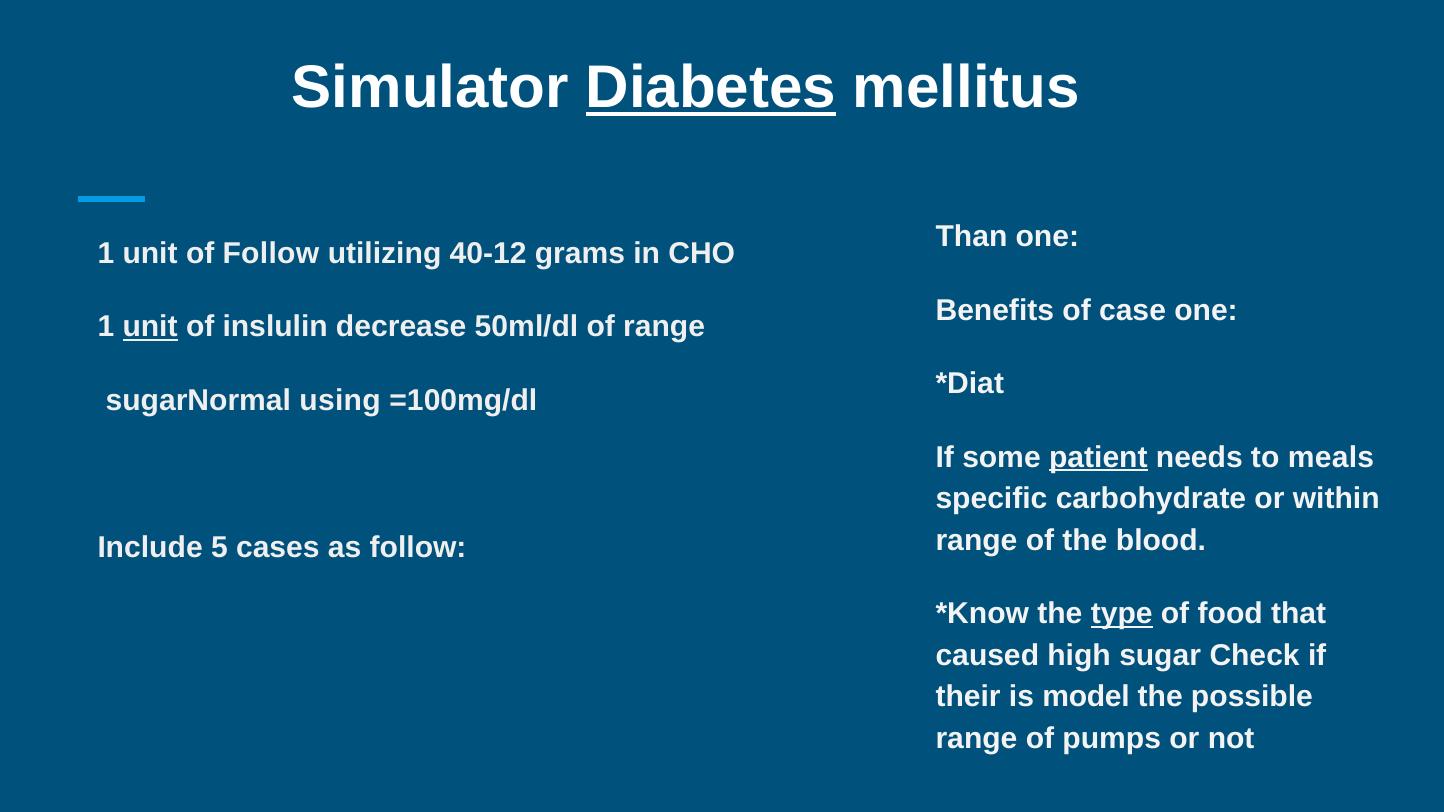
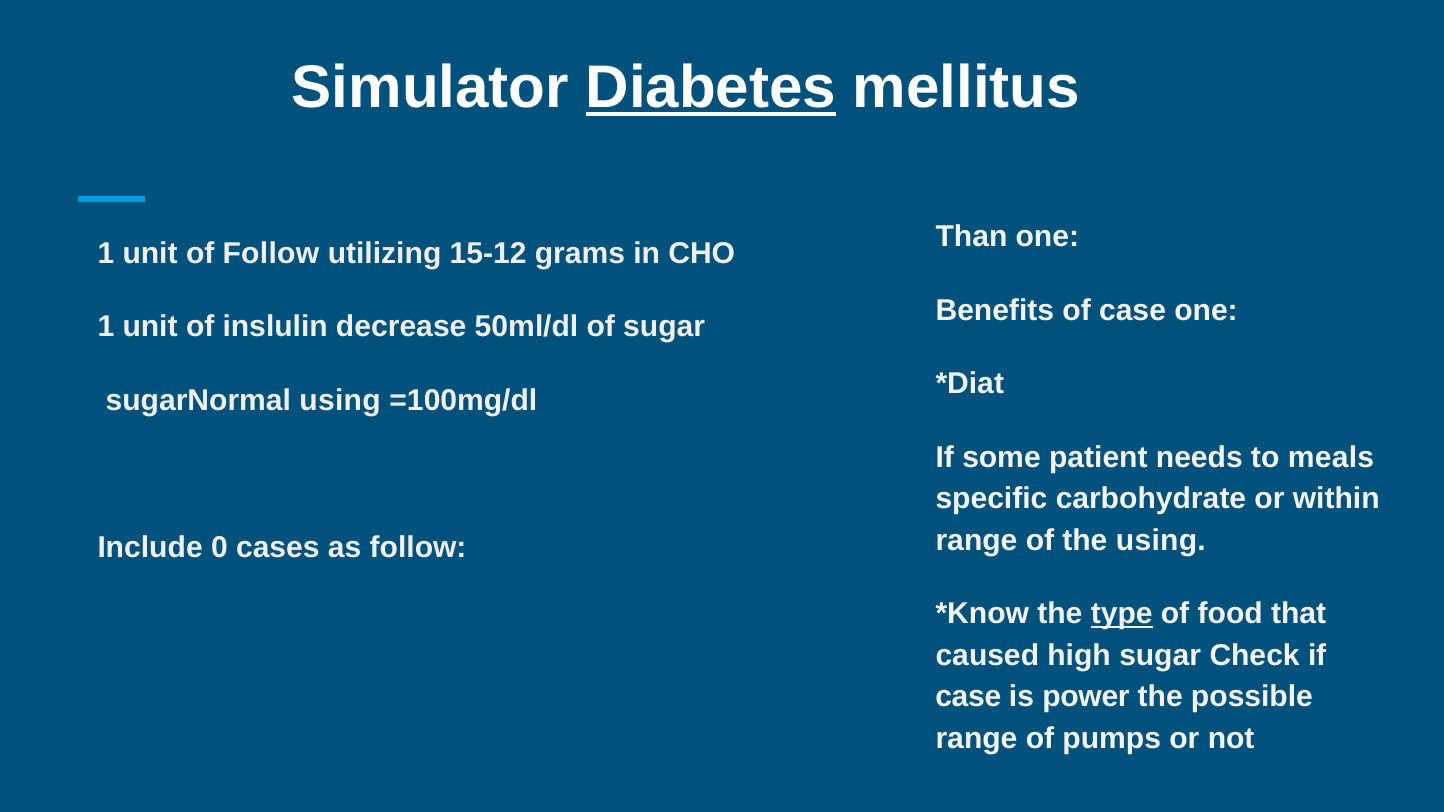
40-12: 40-12 -> 15-12
unit at (150, 327) underline: present -> none
of range: range -> sugar
patient underline: present -> none
the blood: blood -> using
5: 5 -> 0
their at (968, 697): their -> case
model: model -> power
